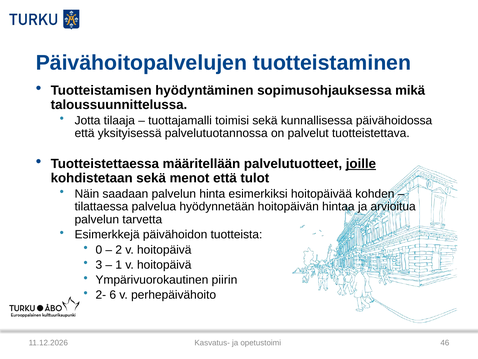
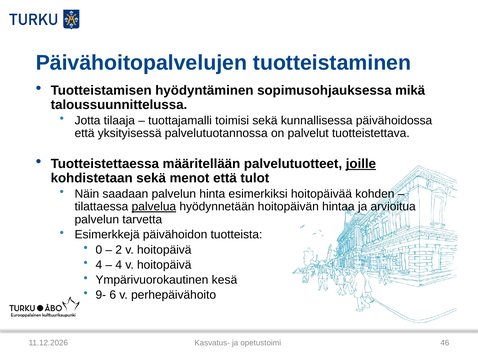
palvelua underline: none -> present
3 at (99, 264): 3 -> 4
1 at (119, 264): 1 -> 4
piirin: piirin -> kesä
2-: 2- -> 9-
